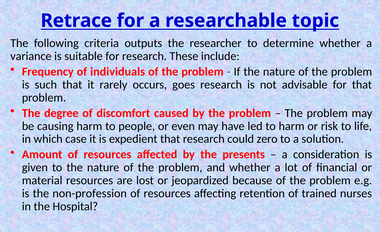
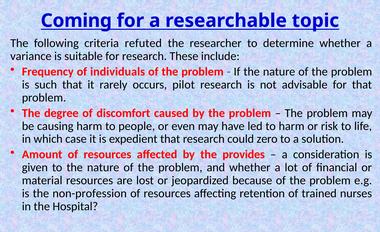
Retrace: Retrace -> Coming
outputs: outputs -> refuted
goes: goes -> pilot
presents: presents -> provides
